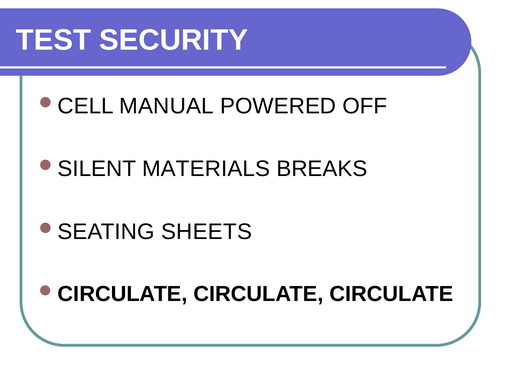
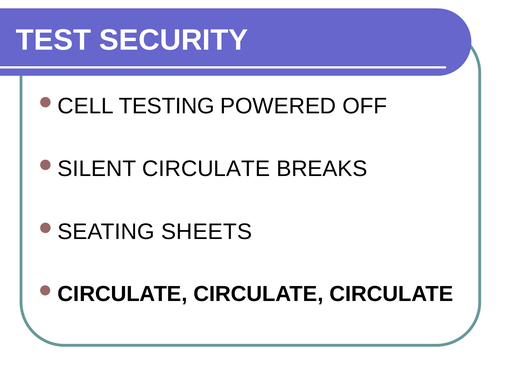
MANUAL: MANUAL -> TESTING
MATERIALS at (206, 169): MATERIALS -> CIRCULATE
